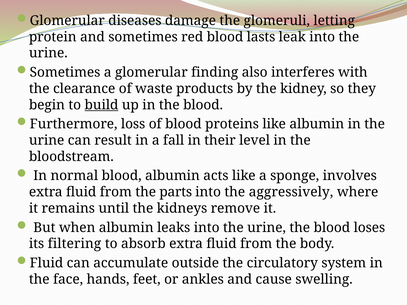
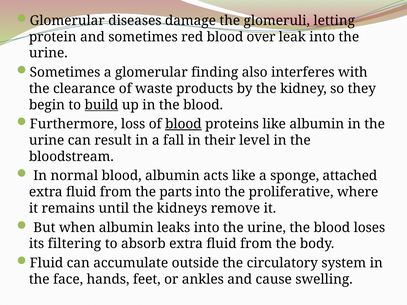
lasts: lasts -> over
blood at (183, 124) underline: none -> present
involves: involves -> attached
aggressively: aggressively -> proliferative
